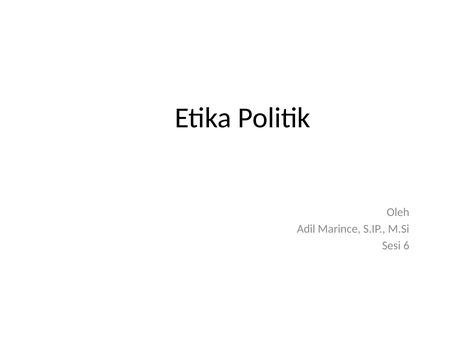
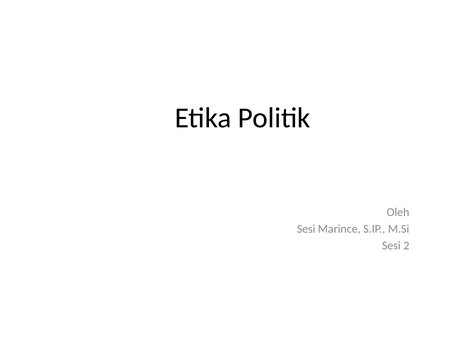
Adil at (306, 229): Adil -> Sesi
6: 6 -> 2
